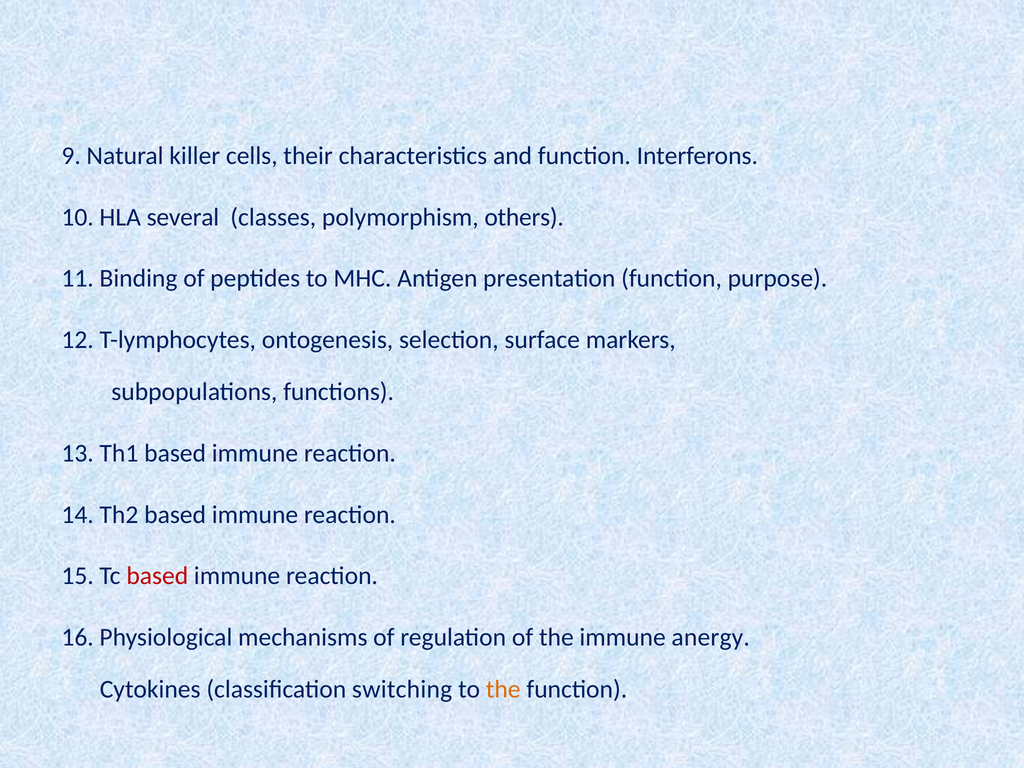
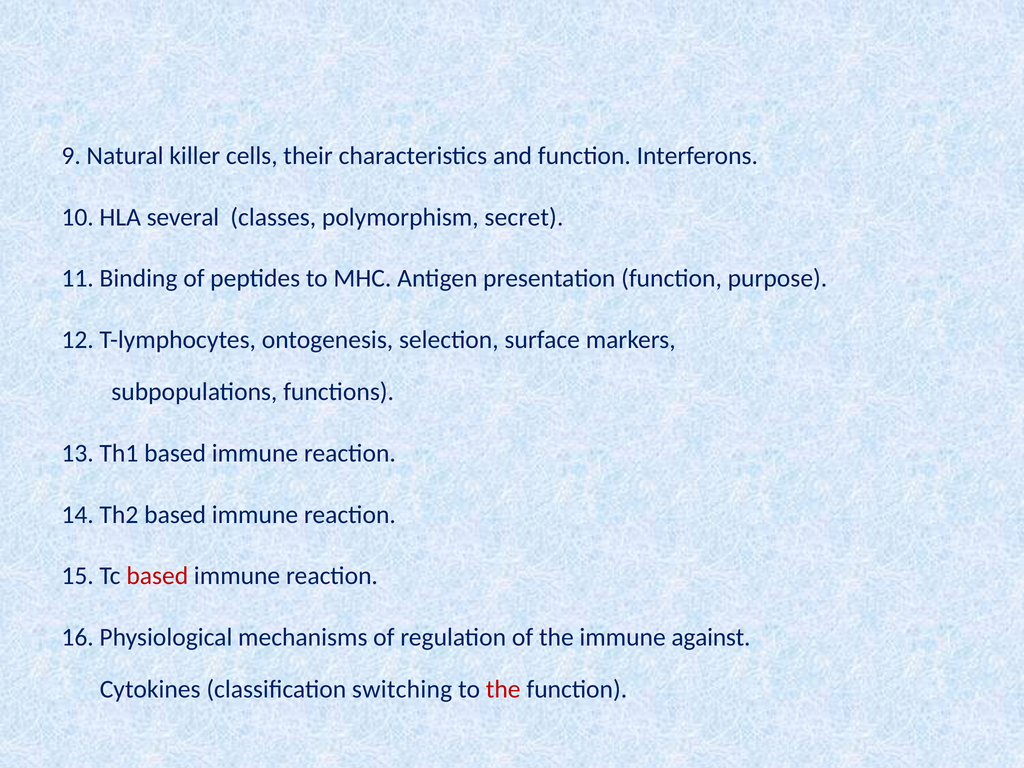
others: others -> secret
anergy: anergy -> against
the at (503, 689) colour: orange -> red
